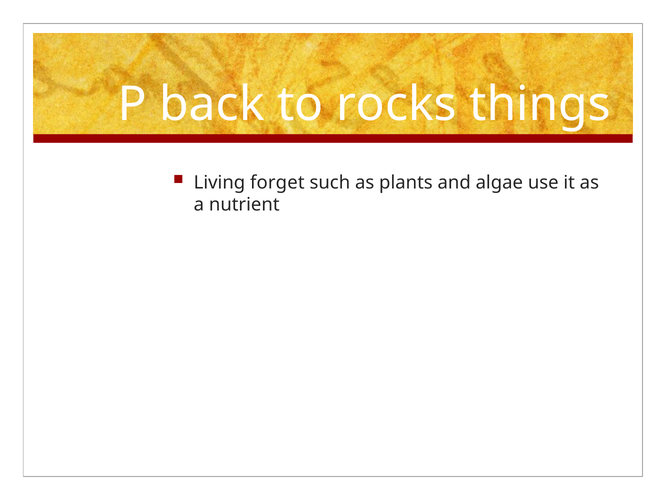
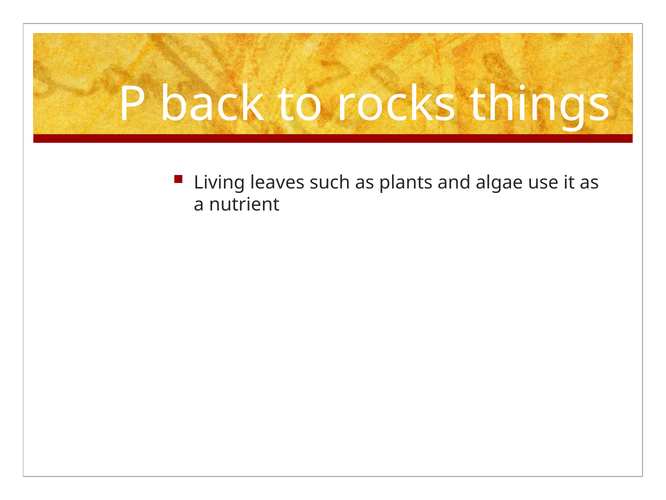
forget: forget -> leaves
